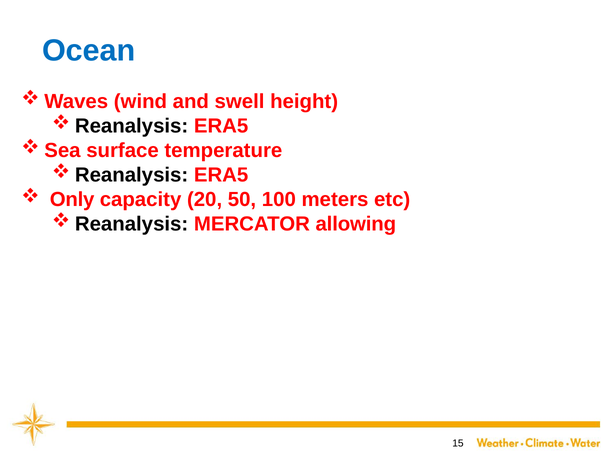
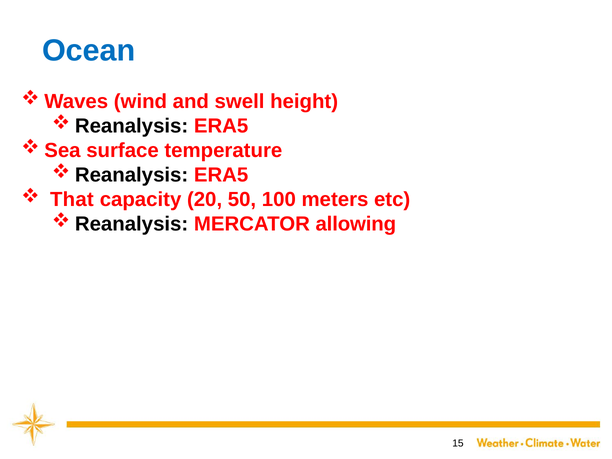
Only: Only -> That
